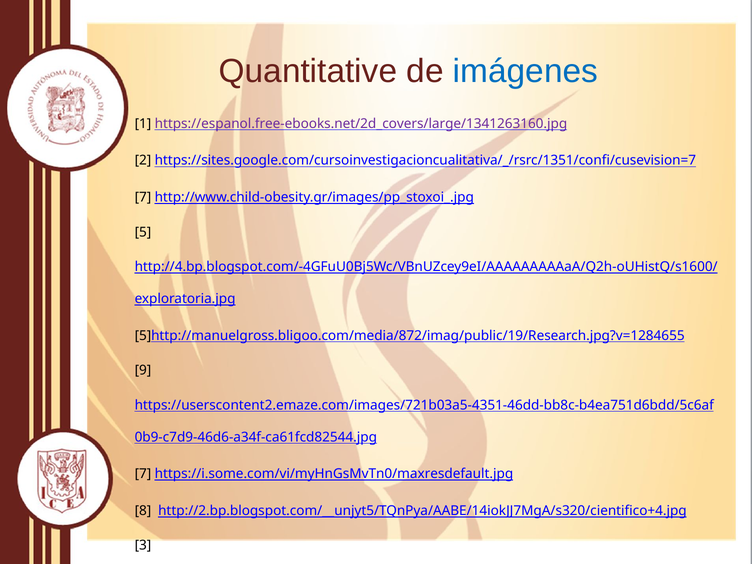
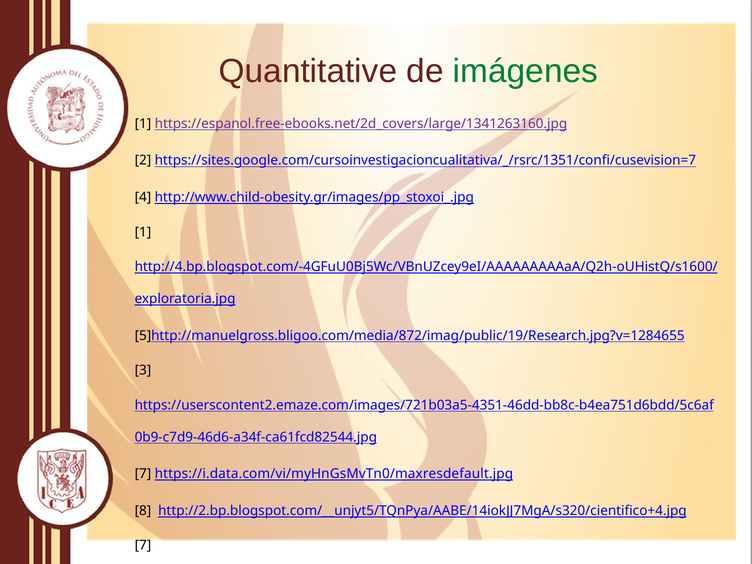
imágenes colour: blue -> green
7 at (143, 197): 7 -> 4
5 at (143, 232): 5 -> 1
9: 9 -> 3
https://i.some.com/vi/myHnGsMvTn0/maxresdefault.jpg: https://i.some.com/vi/myHnGsMvTn0/maxresdefault.jpg -> https://i.data.com/vi/myHnGsMvTn0/maxresdefault.jpg
3 at (143, 545): 3 -> 7
